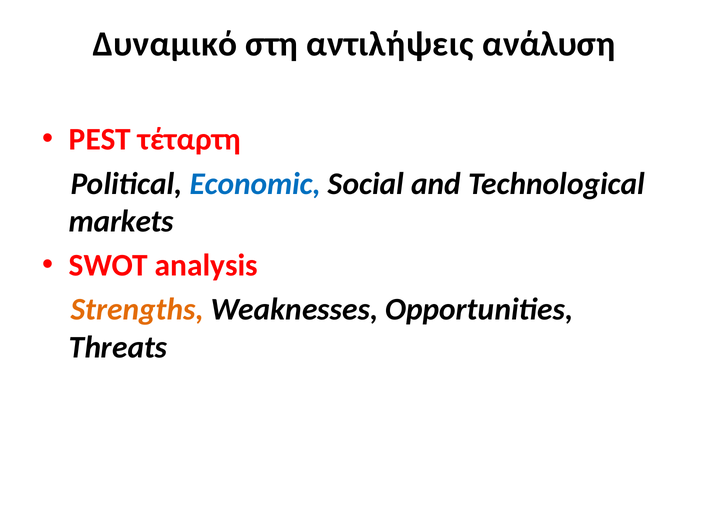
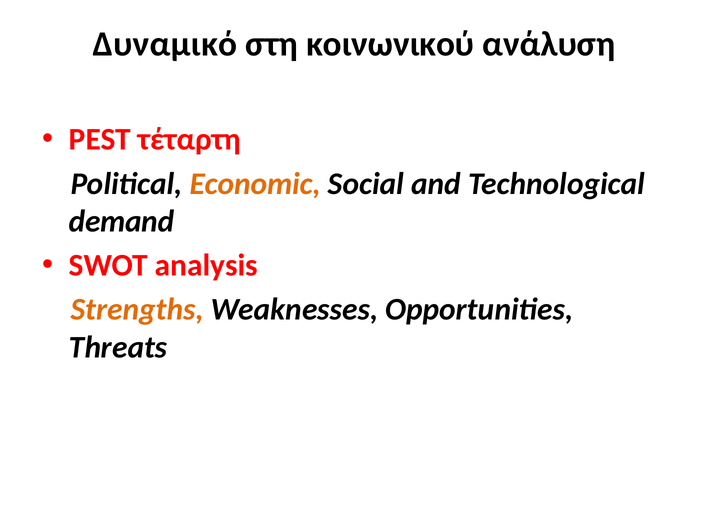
αντιλήψεις: αντιλήψεις -> κοινωνικού
Economic colour: blue -> orange
markets: markets -> demand
